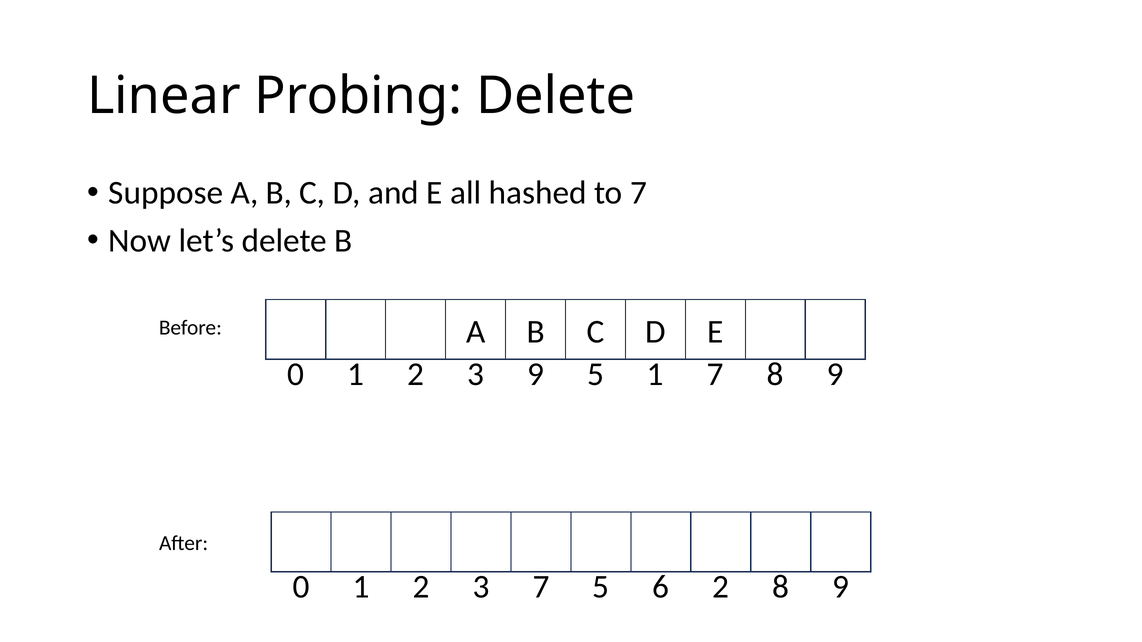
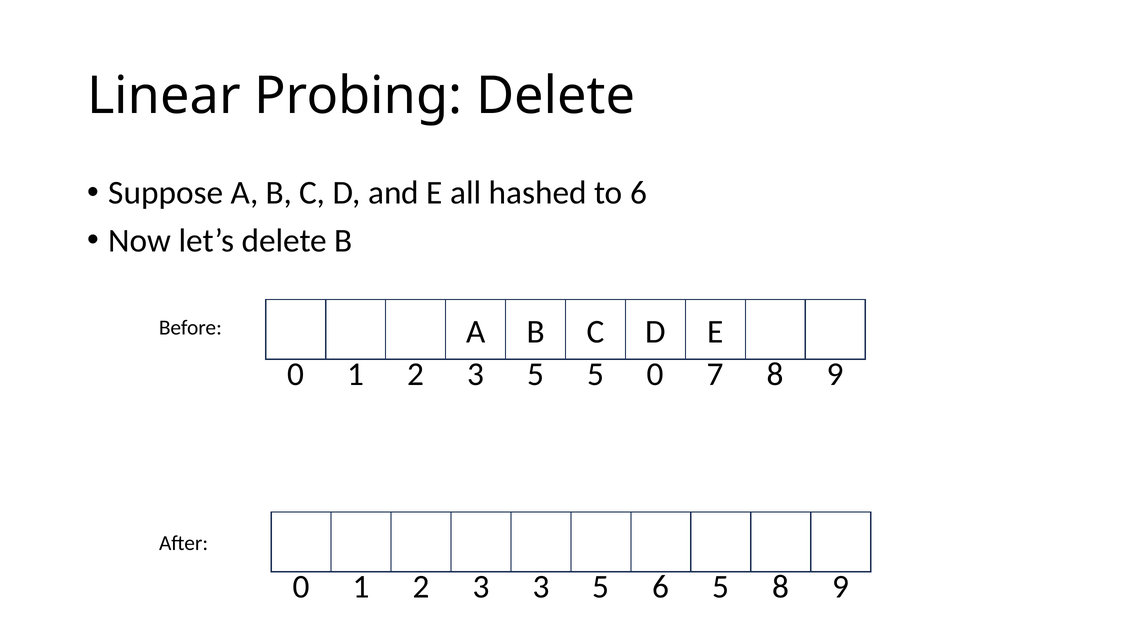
to 7: 7 -> 6
2 3 9: 9 -> 5
5 1: 1 -> 0
3 7: 7 -> 3
6 2: 2 -> 5
